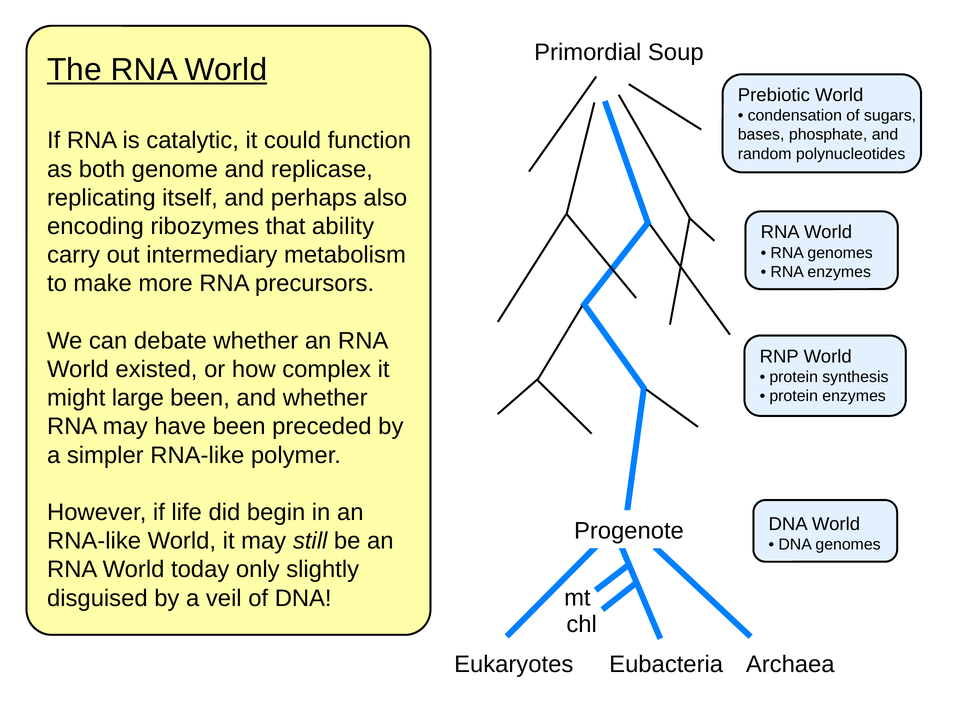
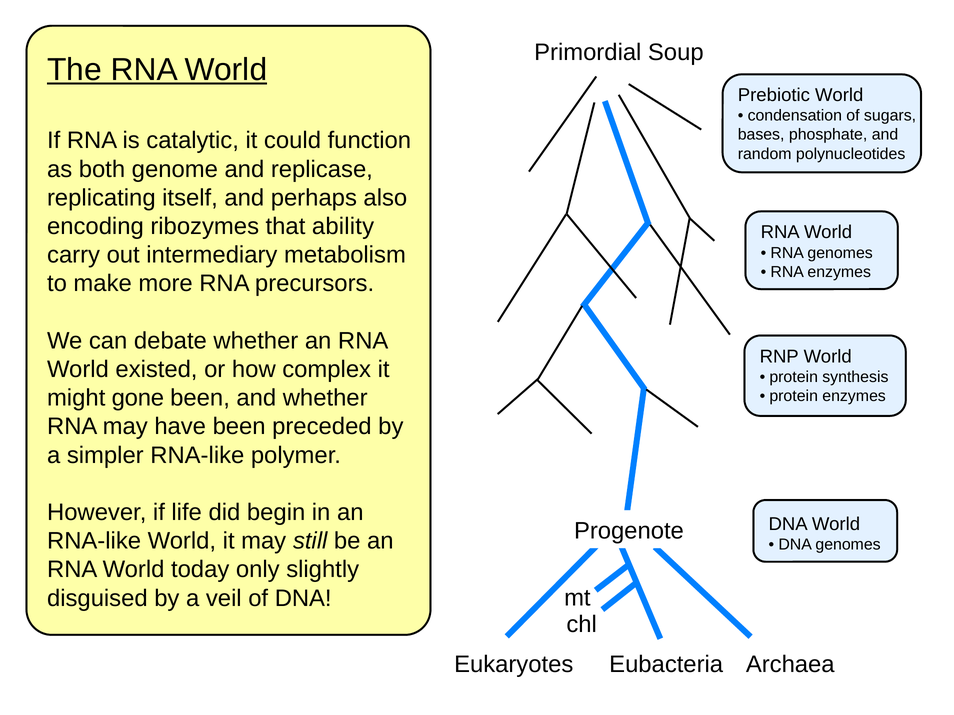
large: large -> gone
